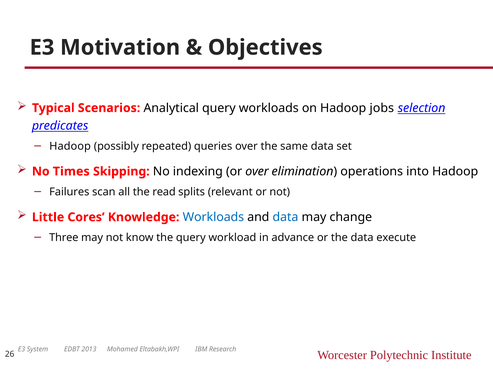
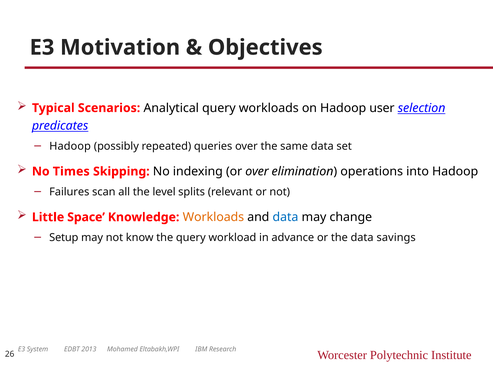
jobs: jobs -> user
read: read -> level
Cores: Cores -> Space
Workloads at (213, 218) colour: blue -> orange
Three: Three -> Setup
execute: execute -> savings
